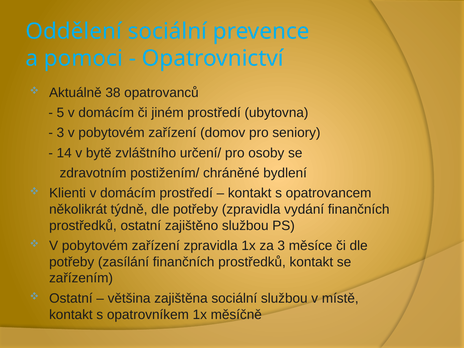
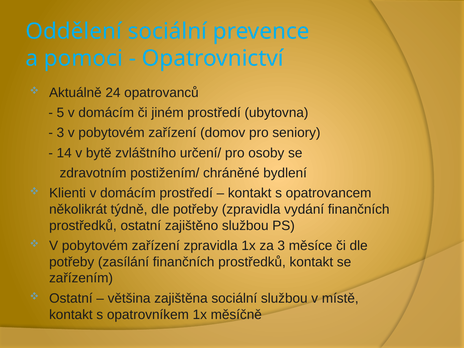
38: 38 -> 24
